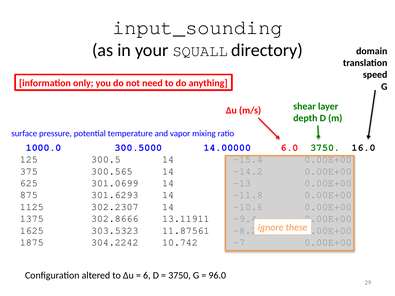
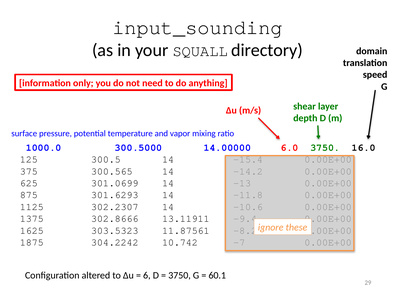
96.0: 96.0 -> 60.1
